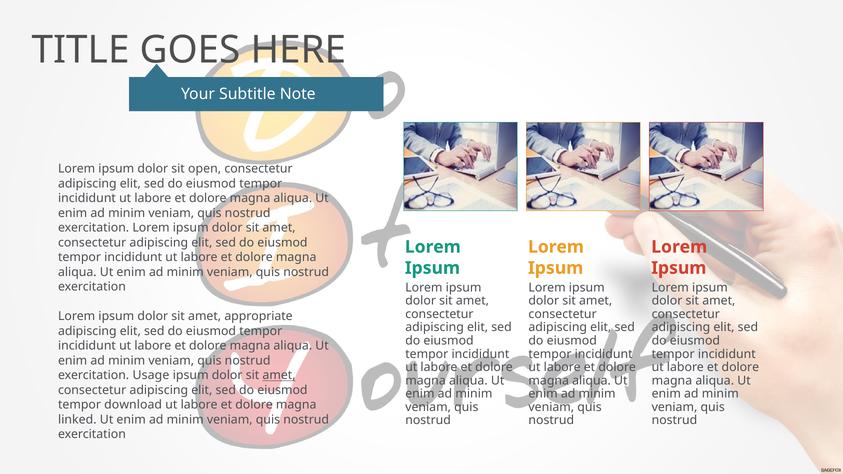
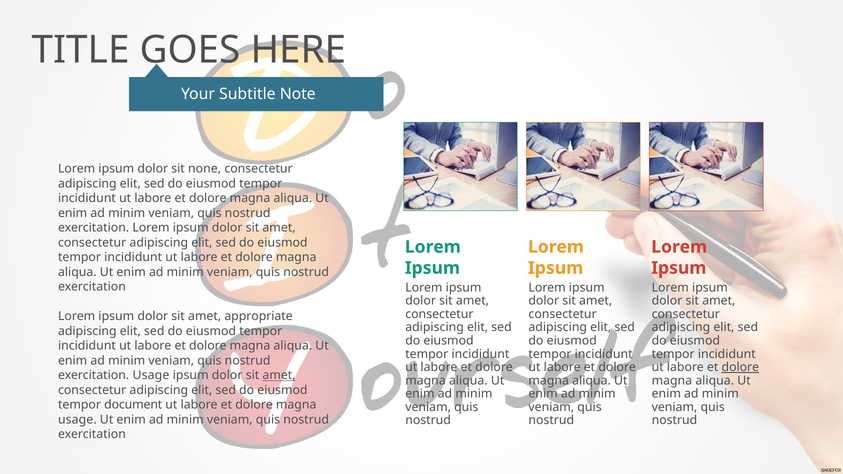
open: open -> none
dolore at (740, 367) underline: none -> present
download: download -> document
linked at (77, 420): linked -> usage
